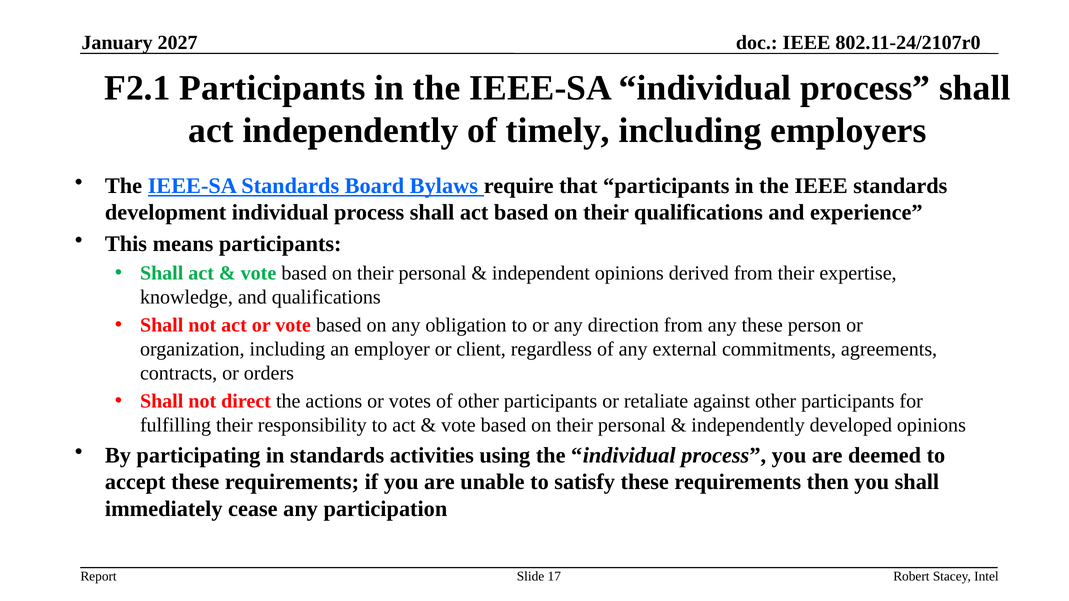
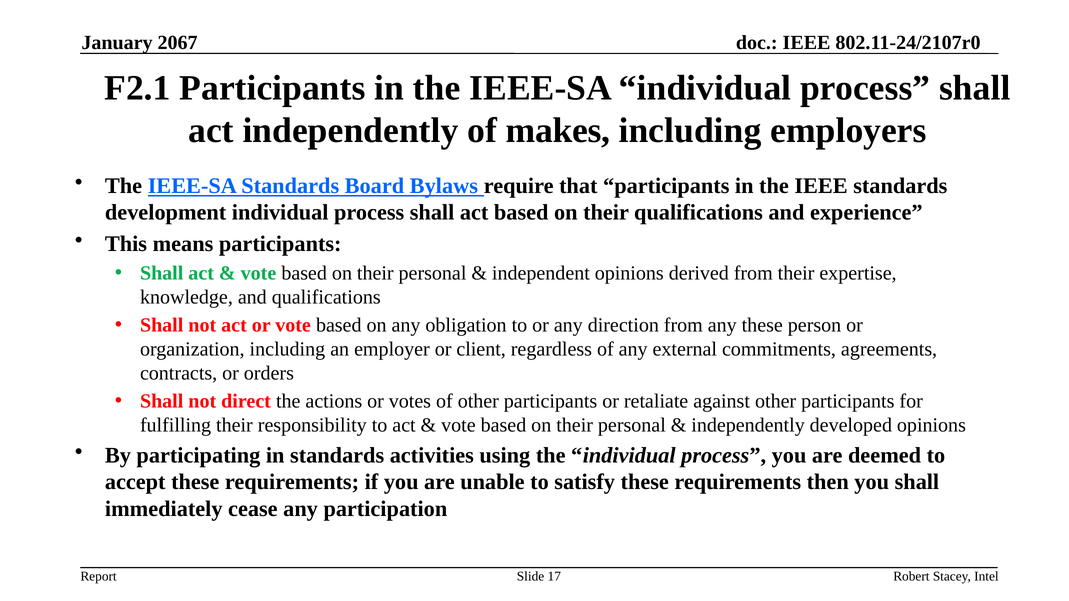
2027: 2027 -> 2067
timely: timely -> makes
